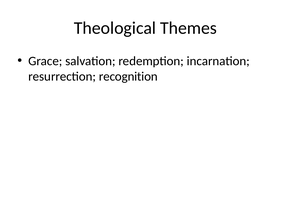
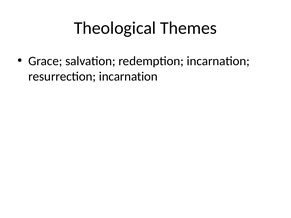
resurrection recognition: recognition -> incarnation
